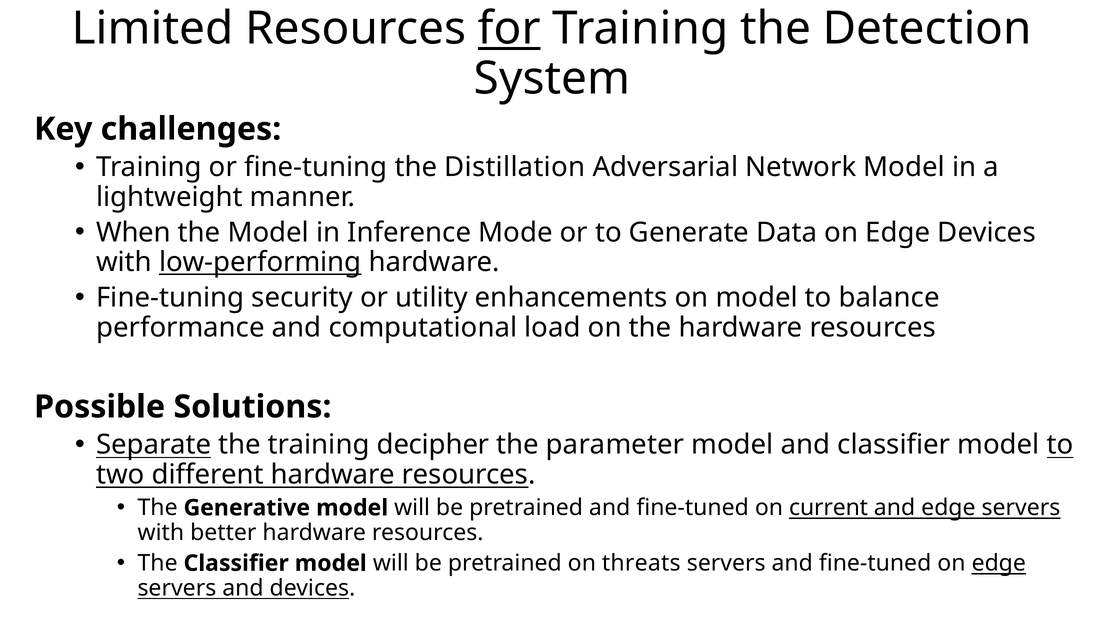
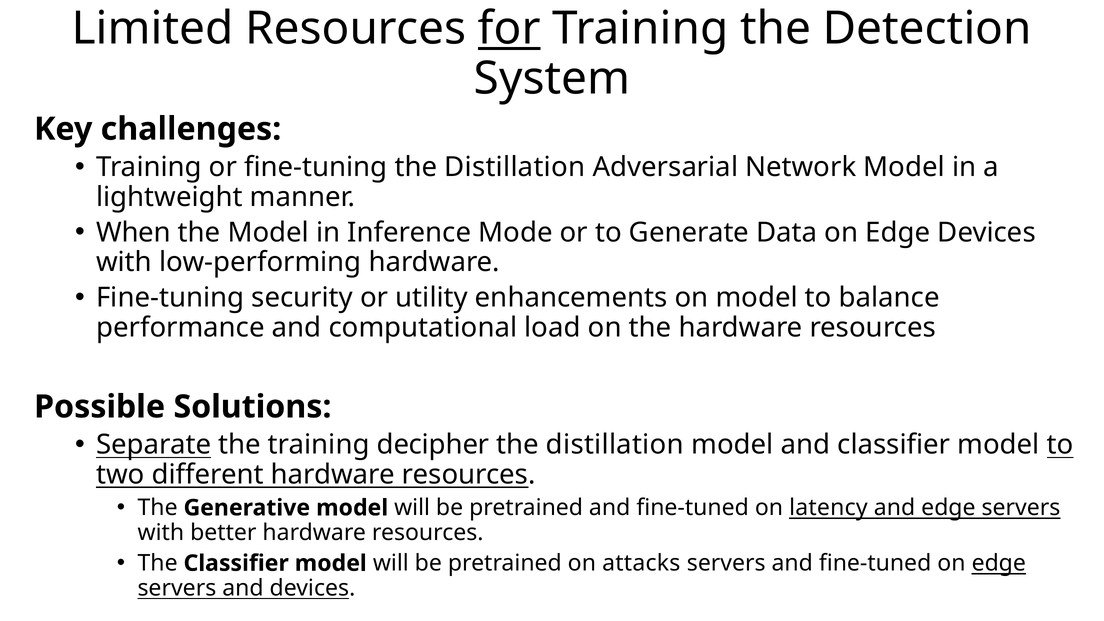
low-performing underline: present -> none
parameter at (615, 445): parameter -> distillation
current: current -> latency
threats: threats -> attacks
